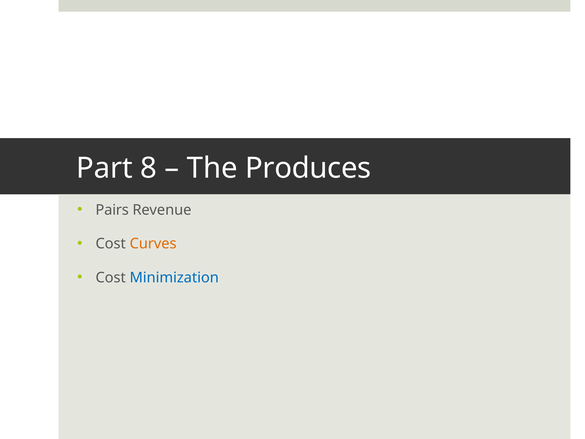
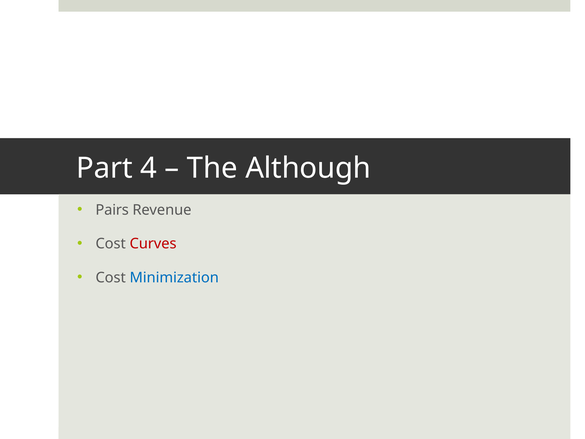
8: 8 -> 4
Produces: Produces -> Although
Curves colour: orange -> red
